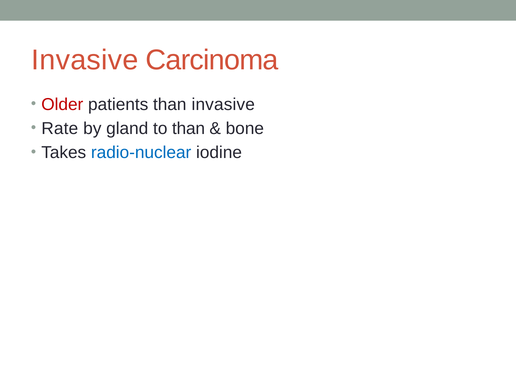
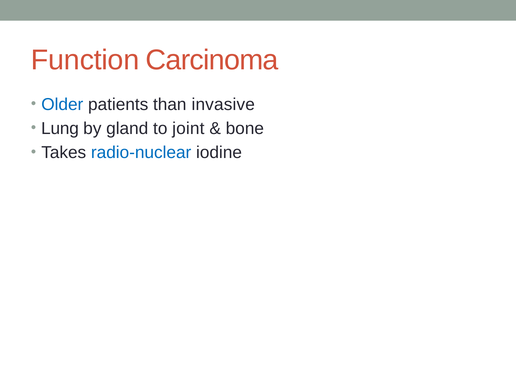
Invasive at (85, 60): Invasive -> Function
Older colour: red -> blue
Rate: Rate -> Lung
to than: than -> joint
